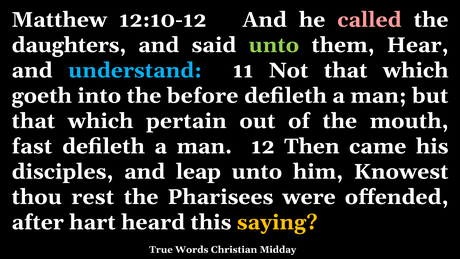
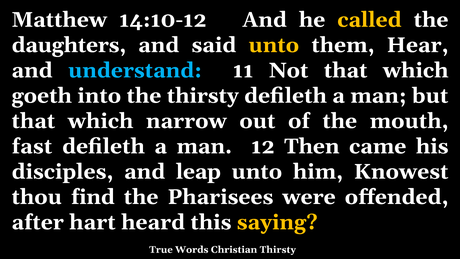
12:10-12: 12:10-12 -> 14:10-12
called colour: pink -> yellow
unto at (274, 45) colour: light green -> yellow
the before: before -> thirsty
pertain: pertain -> narrow
rest: rest -> find
Christian Midday: Midday -> Thirsty
